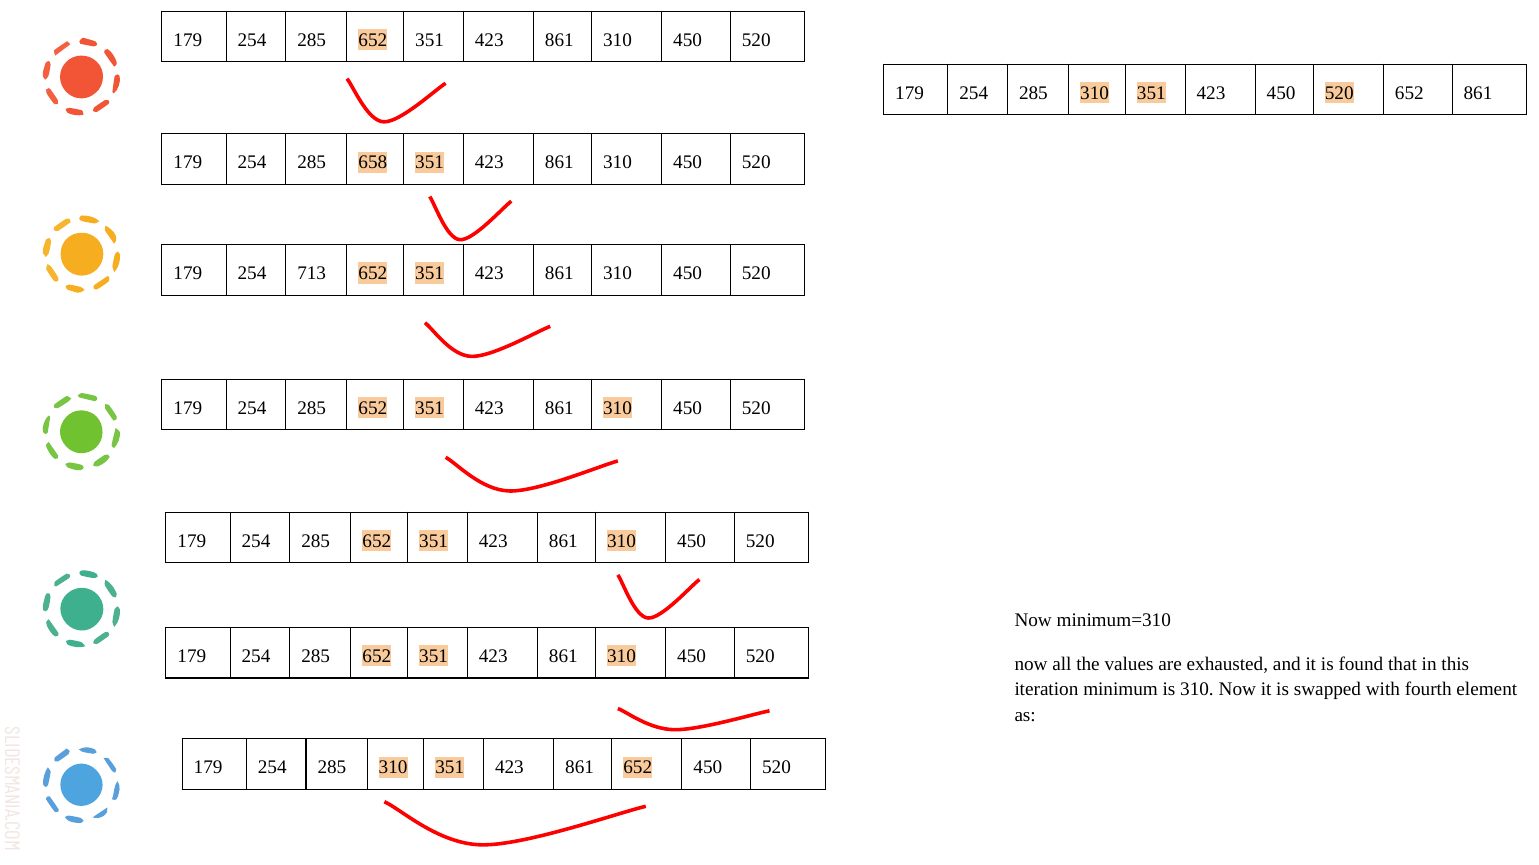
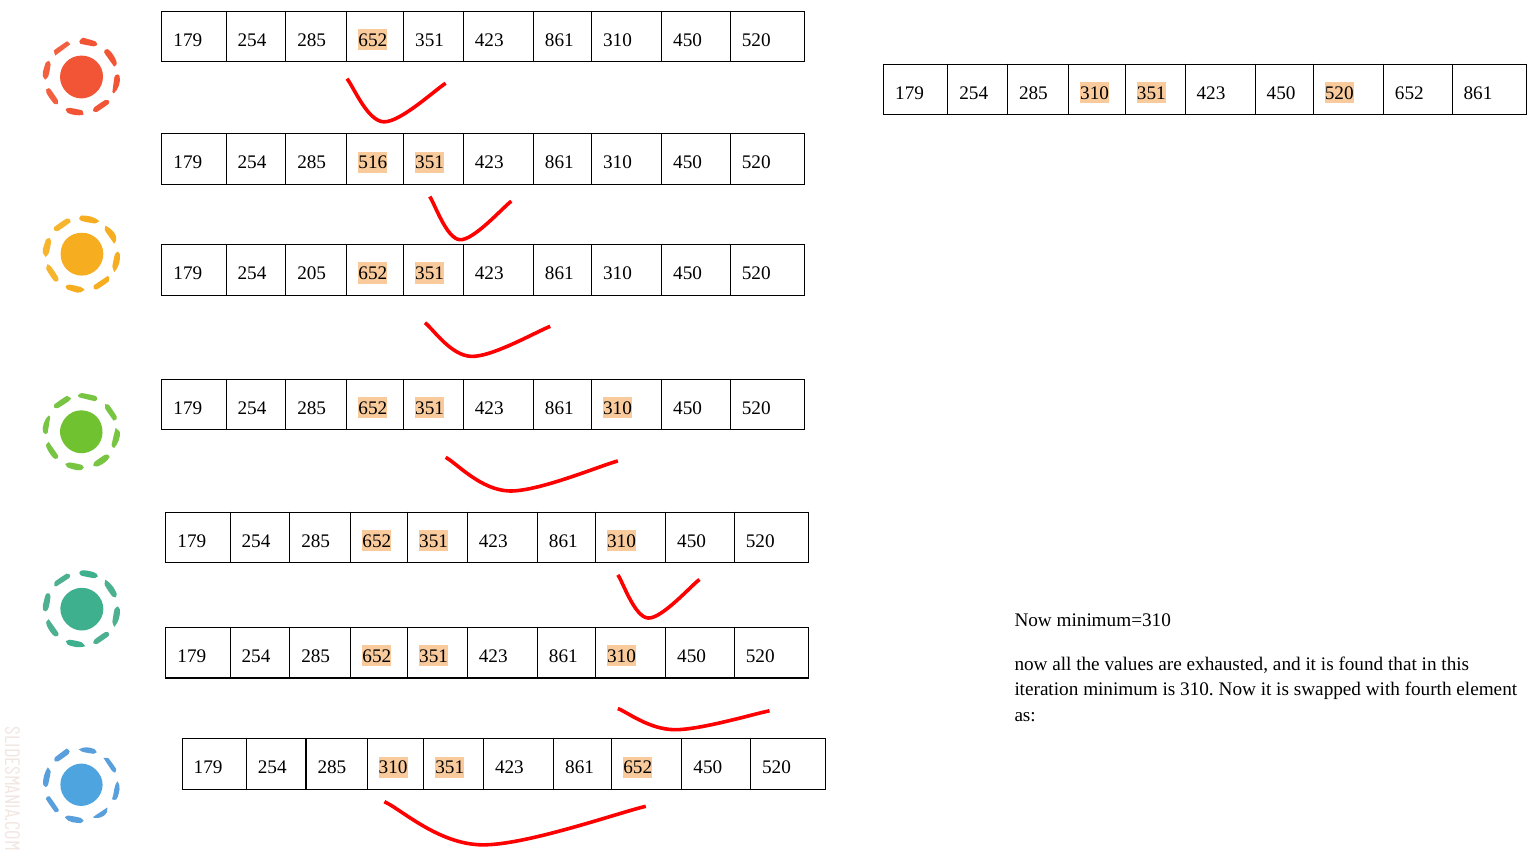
658: 658 -> 516
713: 713 -> 205
